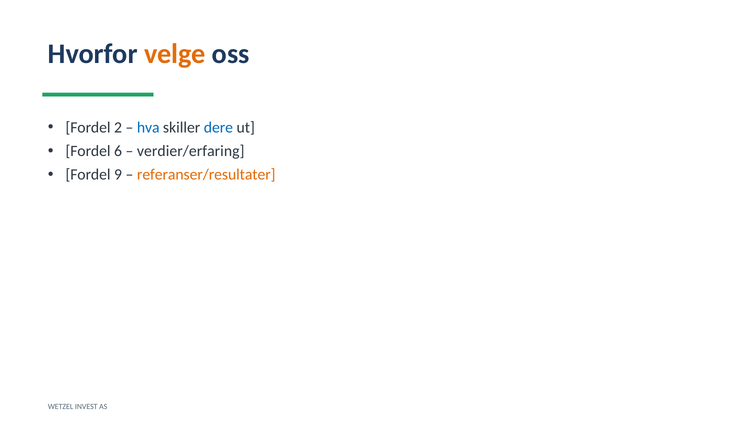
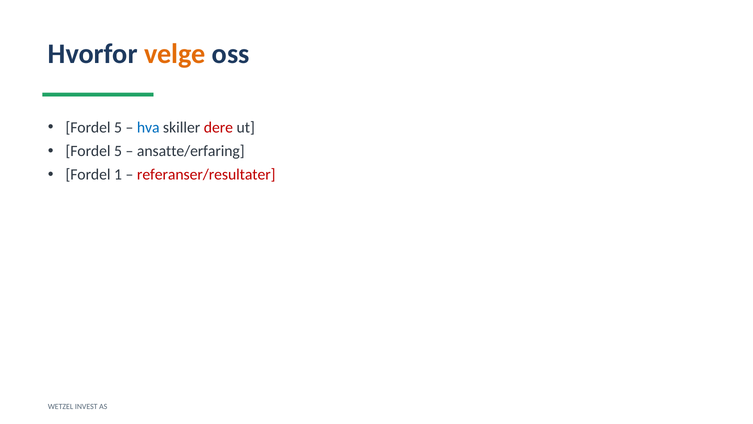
2 at (118, 128): 2 -> 5
dere colour: blue -> red
6 at (118, 151): 6 -> 5
verdier/erfaring: verdier/erfaring -> ansatte/erfaring
9: 9 -> 1
referanser/resultater colour: orange -> red
